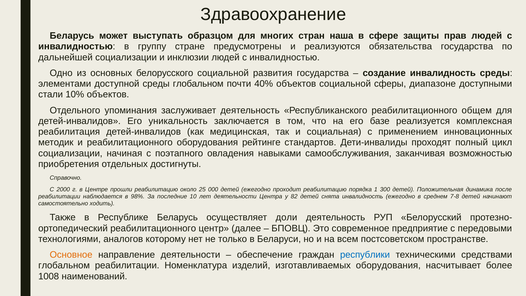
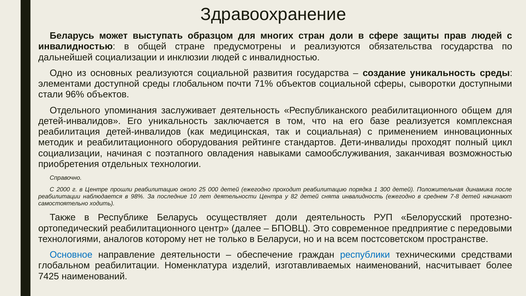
стран наша: наша -> доли
группу: группу -> общей
основных белорусского: белорусского -> реализуются
создание инвалидность: инвалидность -> уникальность
40%: 40% -> 71%
диапазоне: диапазоне -> сыворотки
10%: 10% -> 96%
достигнуты: достигнуты -> технологии
Основное colour: orange -> blue
изготавливаемых оборудования: оборудования -> наименований
1008: 1008 -> 7425
